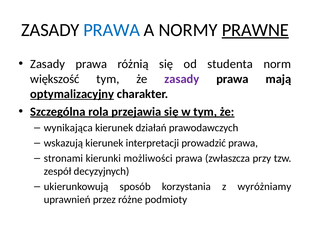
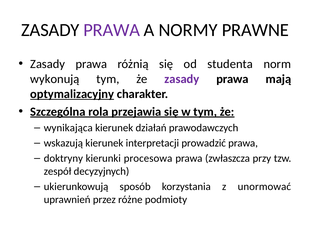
PRAWA at (112, 30) colour: blue -> purple
PRAWNE underline: present -> none
większość: większość -> wykonują
stronami: stronami -> doktryny
możliwości: możliwości -> procesowa
wyróżniamy: wyróżniamy -> unormować
